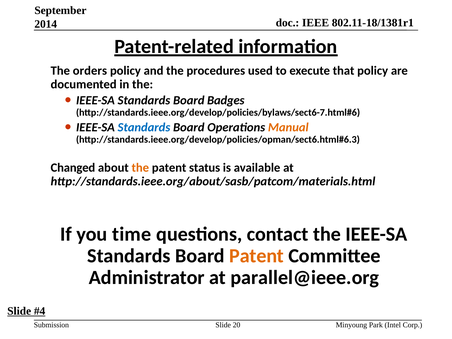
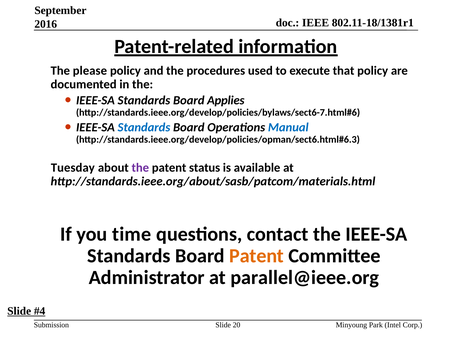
2014: 2014 -> 2016
orders: orders -> please
Badges: Badges -> Applies
Manual colour: orange -> blue
Changed: Changed -> Tuesday
the at (140, 168) colour: orange -> purple
